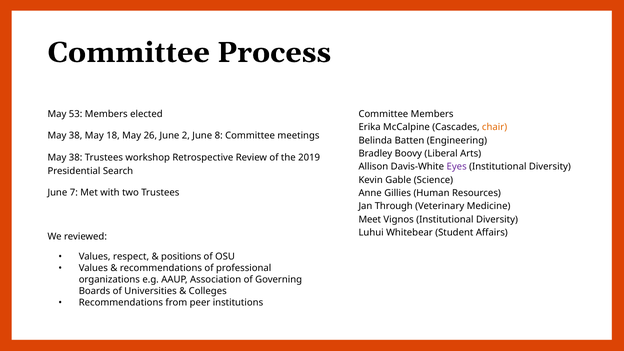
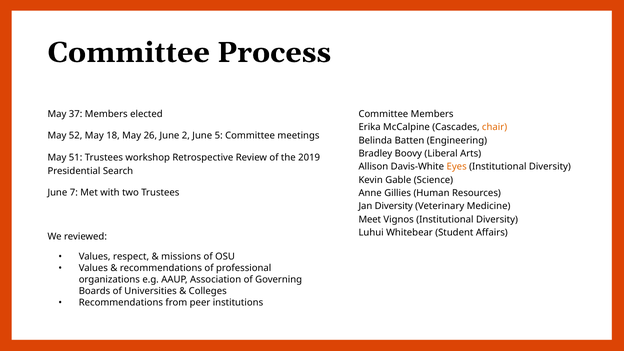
53: 53 -> 37
38 at (76, 136): 38 -> 52
8: 8 -> 5
38 at (76, 158): 38 -> 51
Eyes colour: purple -> orange
Jan Through: Through -> Diversity
positions: positions -> missions
